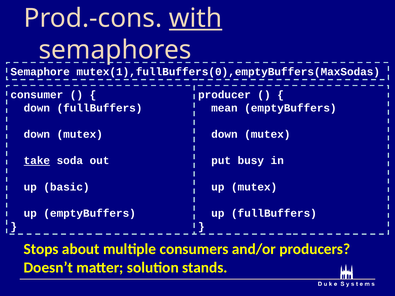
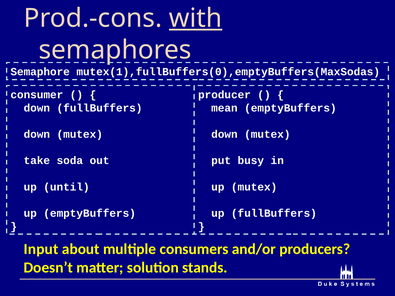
take underline: present -> none
basic: basic -> until
Stops: Stops -> Input
